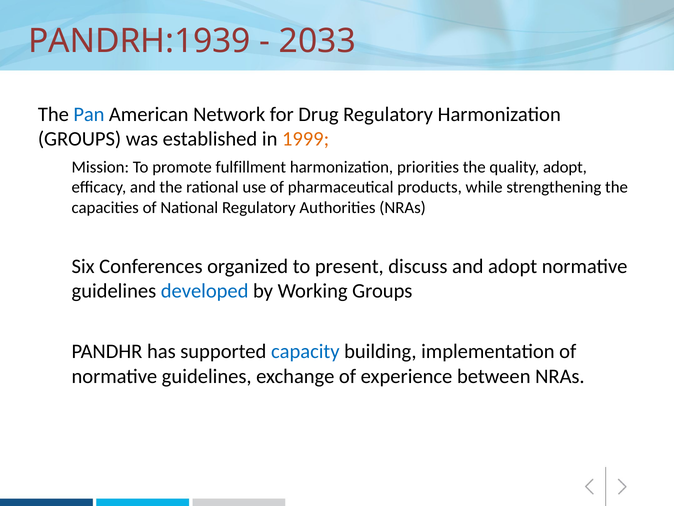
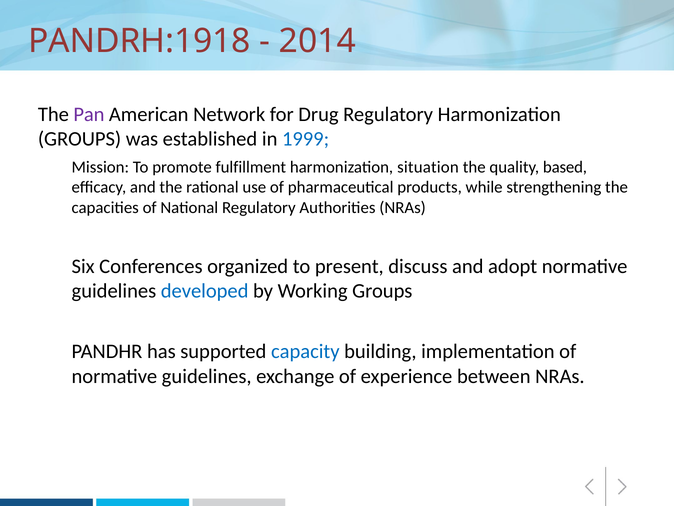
PANDRH:1939: PANDRH:1939 -> PANDRH:1918
2033: 2033 -> 2014
Pan colour: blue -> purple
1999 colour: orange -> blue
priorities: priorities -> situation
quality adopt: adopt -> based
